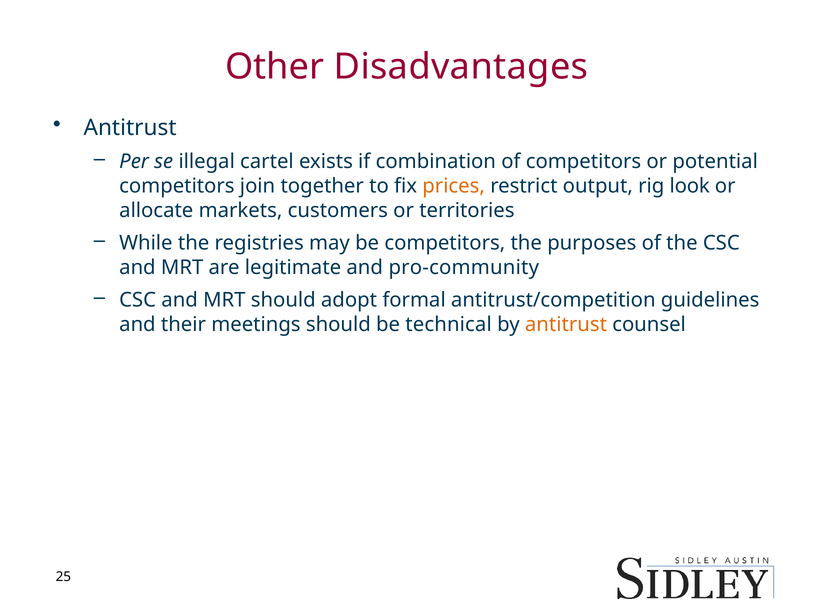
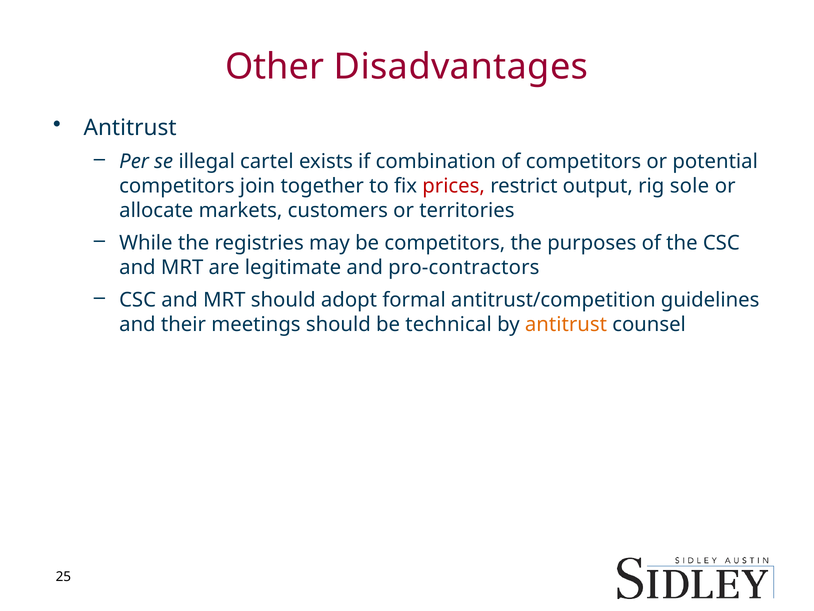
prices colour: orange -> red
look: look -> sole
pro-community: pro-community -> pro-contractors
